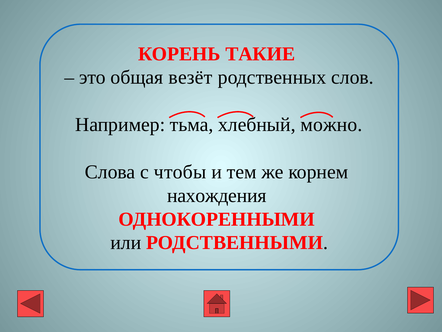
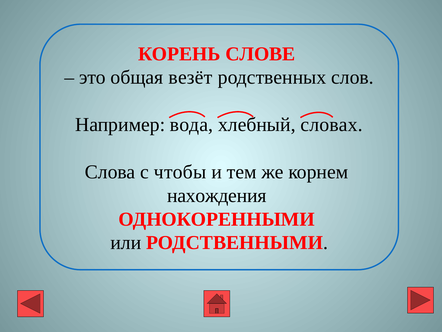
ТАКИЕ: ТАКИЕ -> СЛОВЕ
тьма: тьма -> вода
можно: можно -> словах
